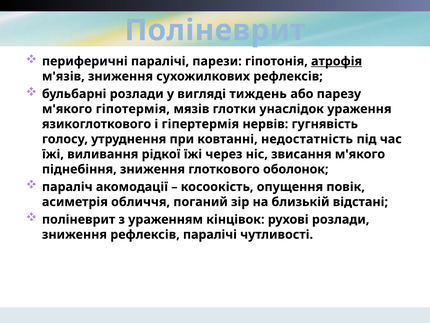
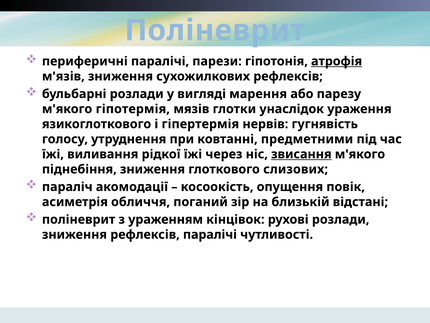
тиждень: тиждень -> марення
недостатність: недостатність -> предметними
звисання underline: none -> present
оболонок: оболонок -> слизових
